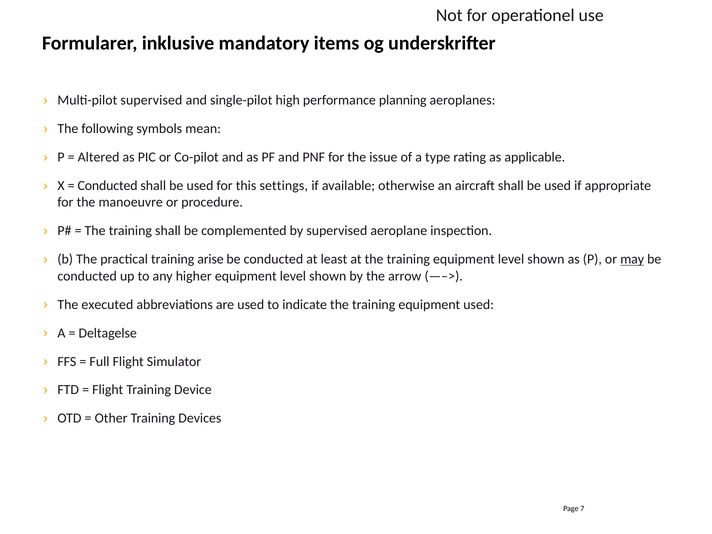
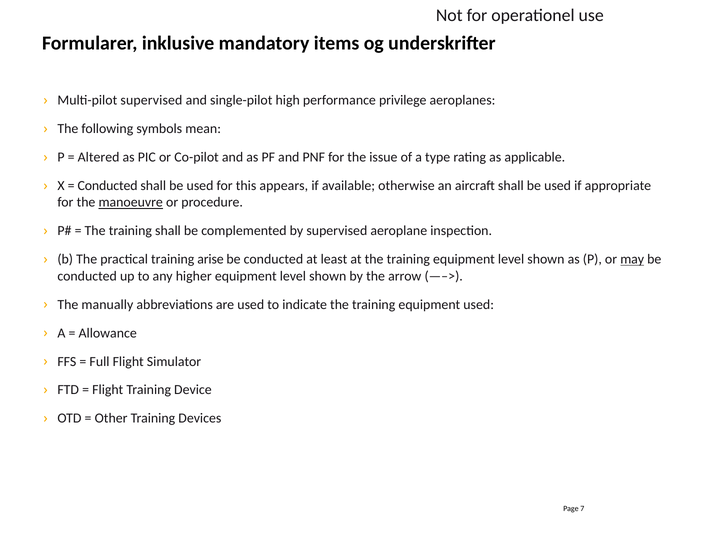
planning: planning -> privilege
settings: settings -> appears
manoeuvre underline: none -> present
executed: executed -> manually
Deltagelse: Deltagelse -> Allowance
